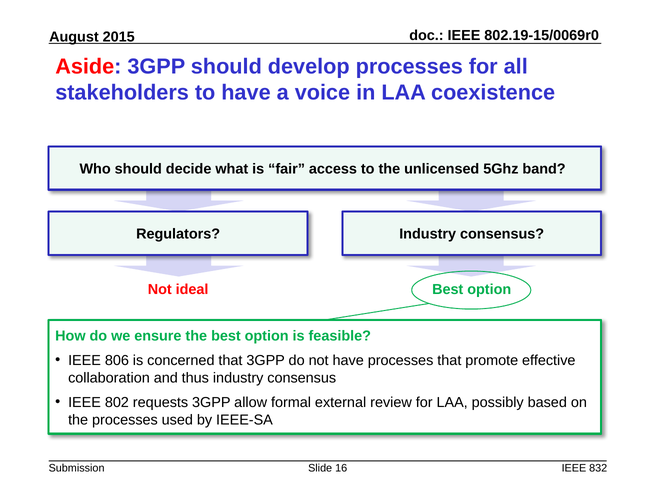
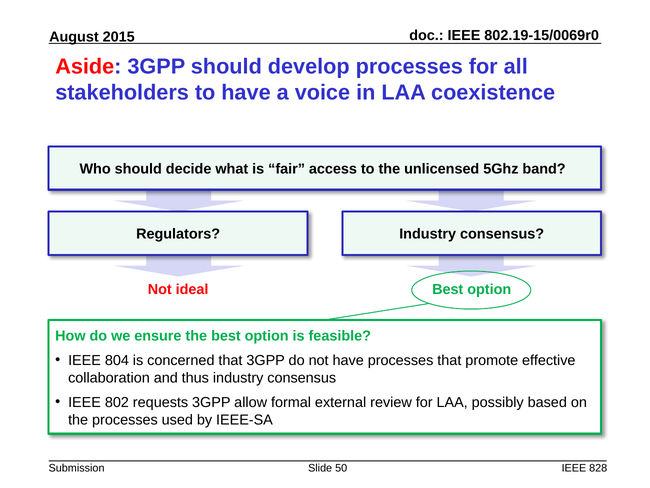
806: 806 -> 804
16: 16 -> 50
832: 832 -> 828
